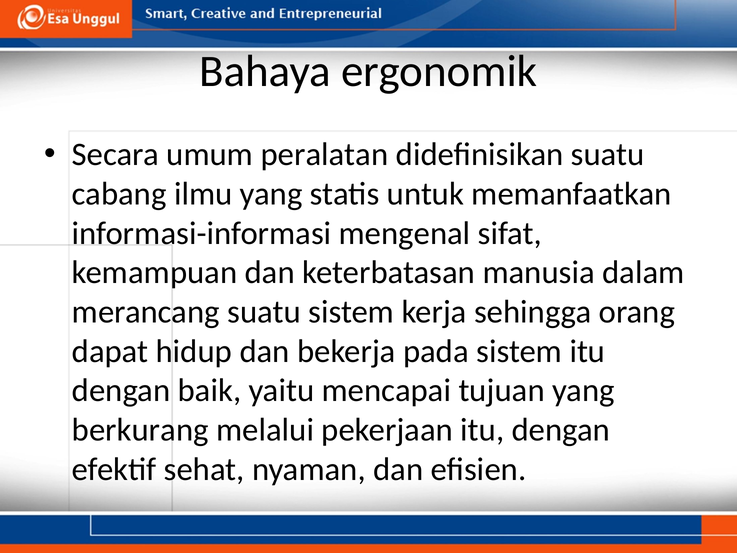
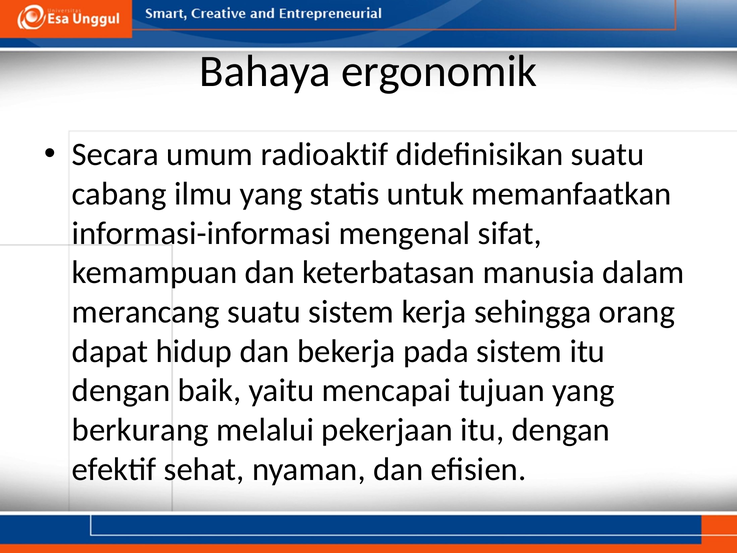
peralatan: peralatan -> radioaktif
